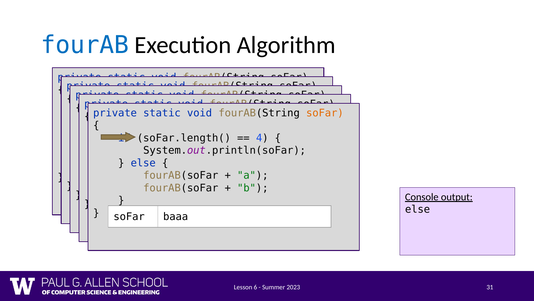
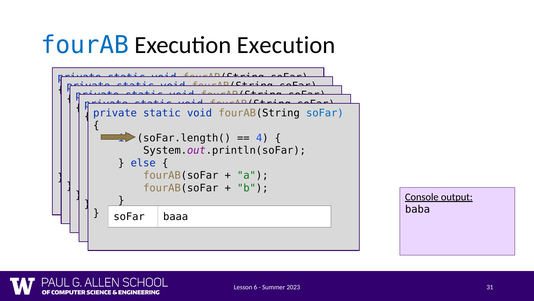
Execution Algorithm: Algorithm -> Execution
soFar at (325, 113) colour: orange -> blue
else at (418, 209): else -> baba
